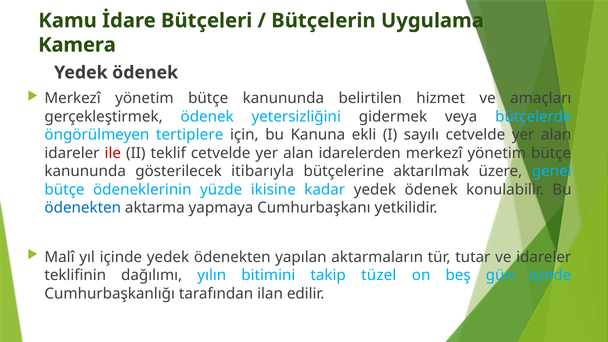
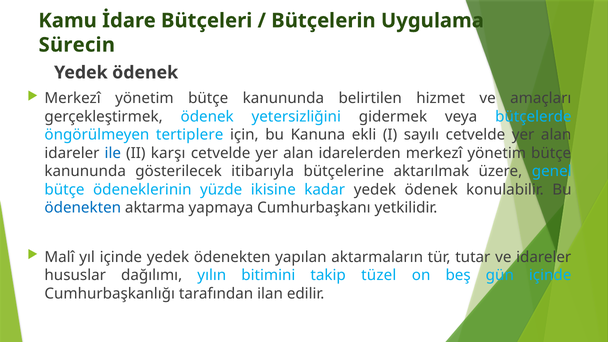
Kamera: Kamera -> Sürecin
ile colour: red -> blue
teklif: teklif -> karşı
teklifinin: teklifinin -> hususlar
